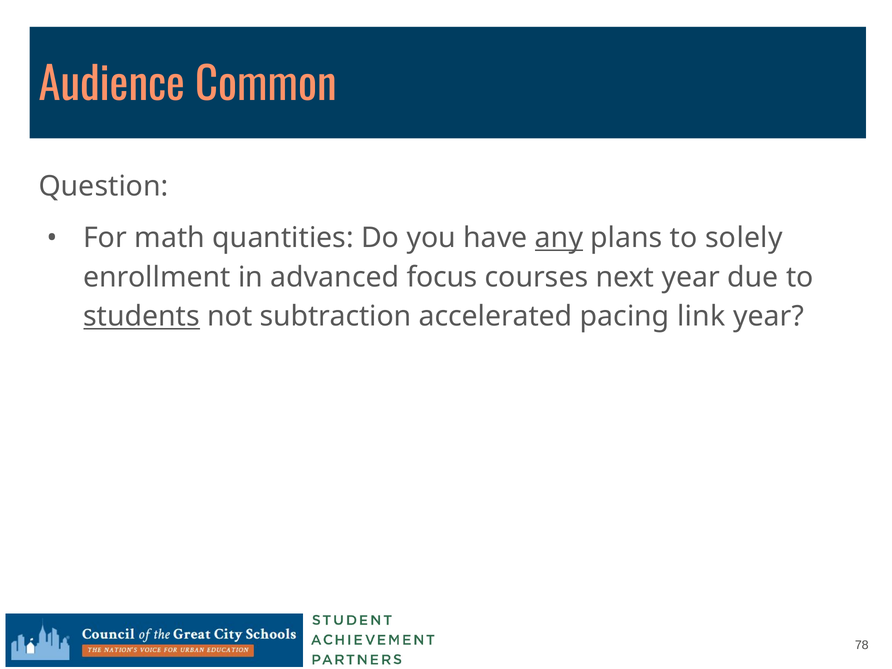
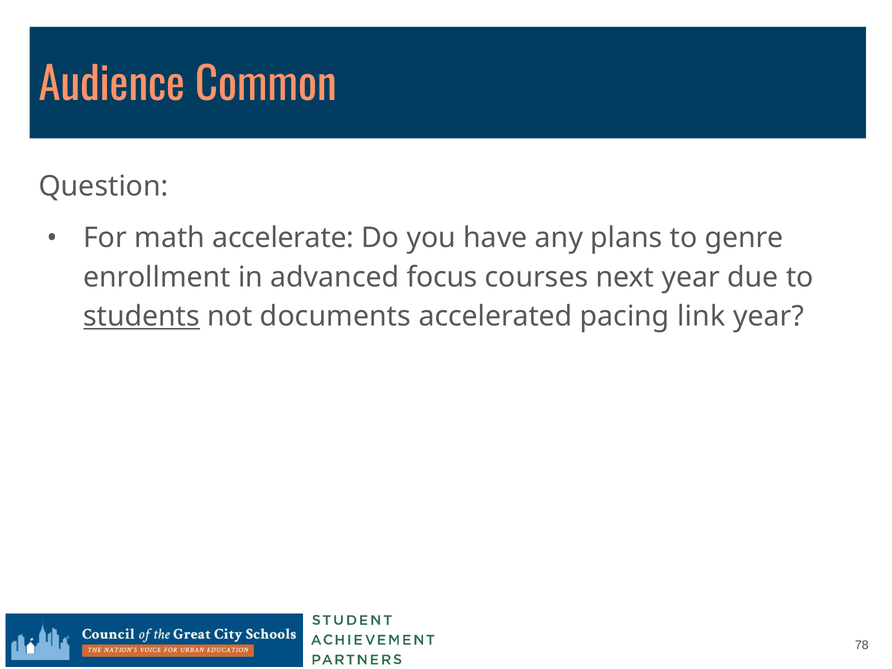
quantities: quantities -> accelerate
any underline: present -> none
solely: solely -> genre
subtraction: subtraction -> documents
